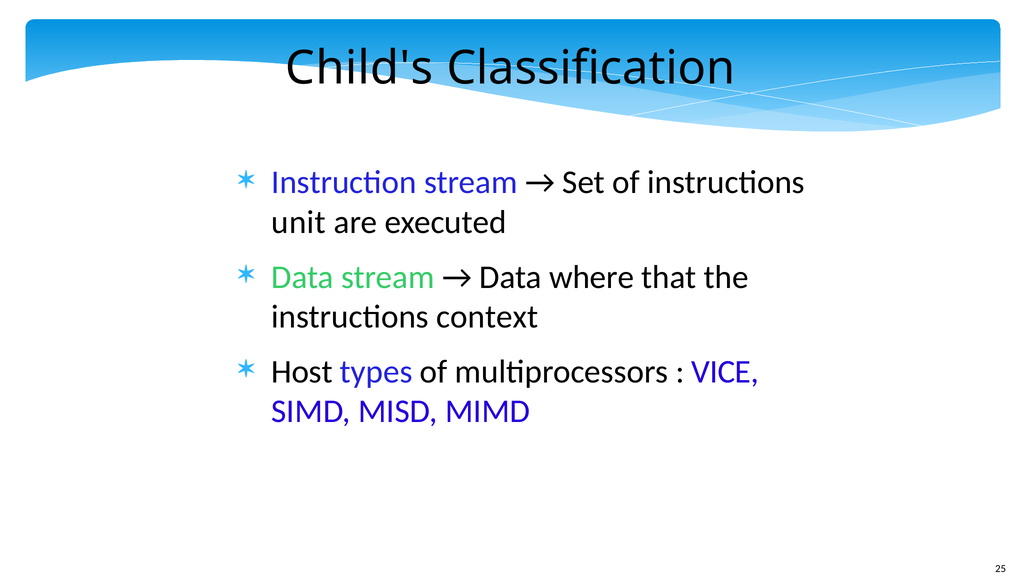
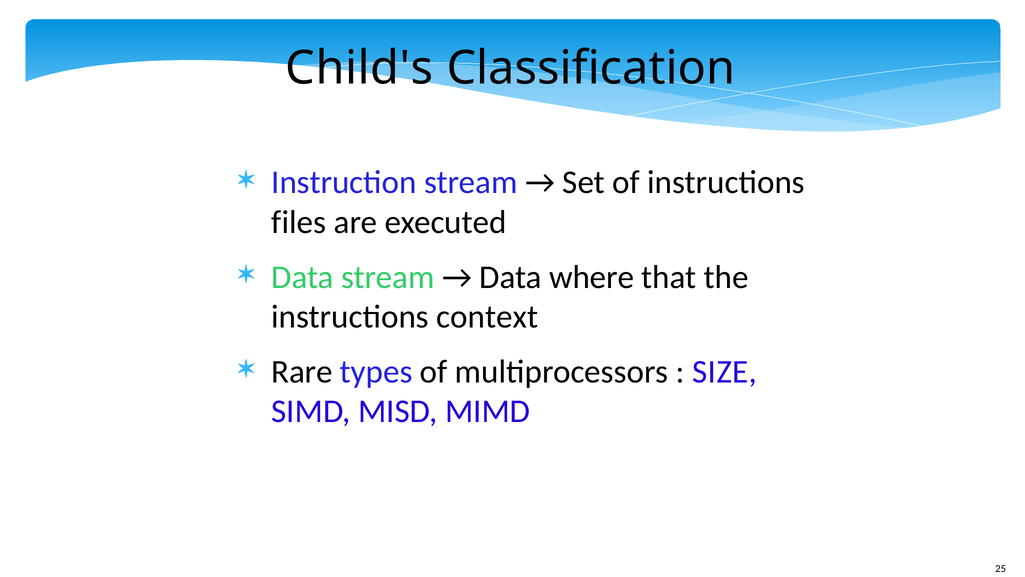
unit: unit -> files
Host: Host -> Rare
VICE: VICE -> SIZE
